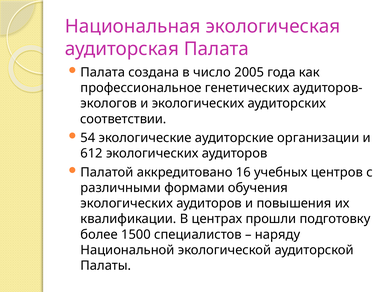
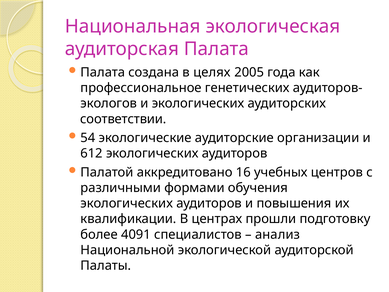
число: число -> целях
1500: 1500 -> 4091
наряду: наряду -> анализ
